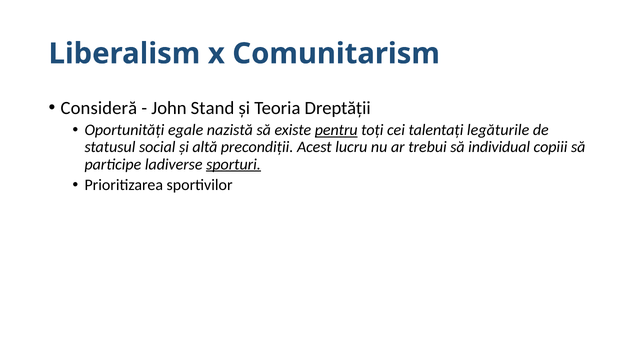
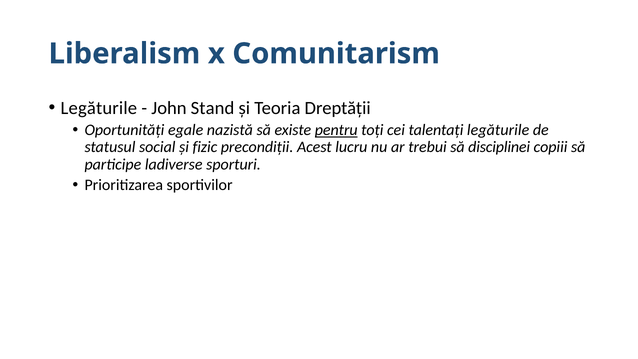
Consideră at (99, 108): Consideră -> Legăturile
altă: altă -> fizic
individual: individual -> disciplinei
sporturi underline: present -> none
